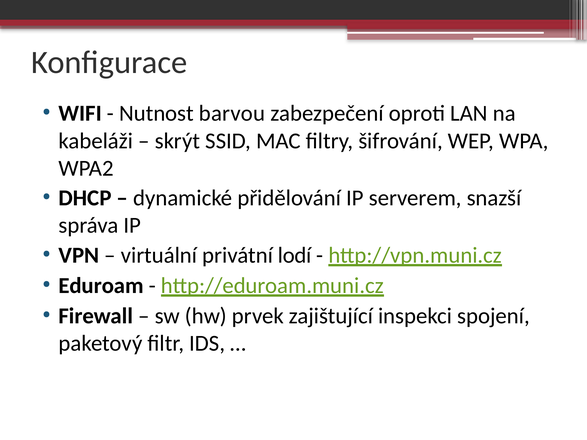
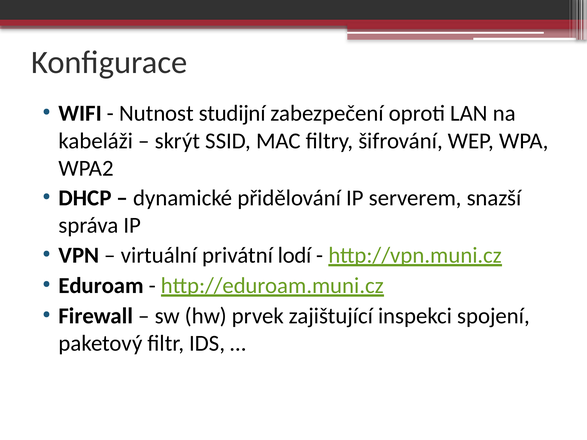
barvou: barvou -> studijní
